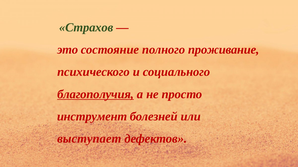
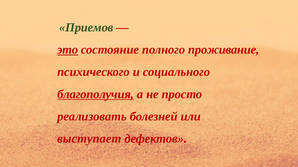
Страхов: Страхов -> Приемов
это underline: none -> present
инструмент: инструмент -> реализовать
